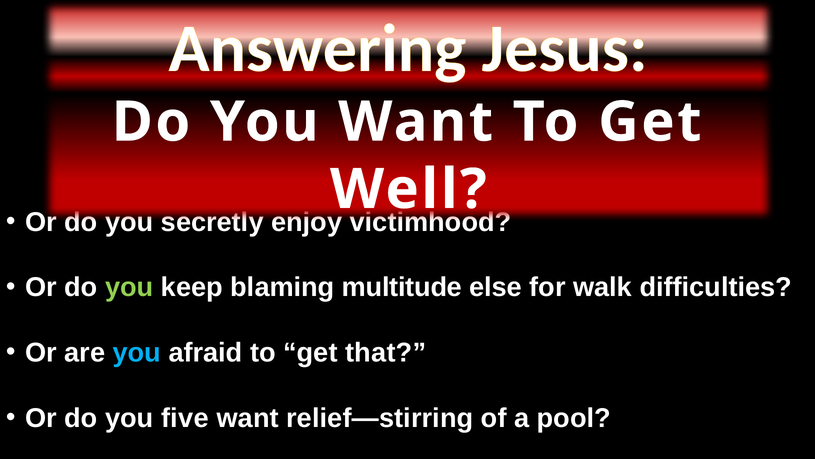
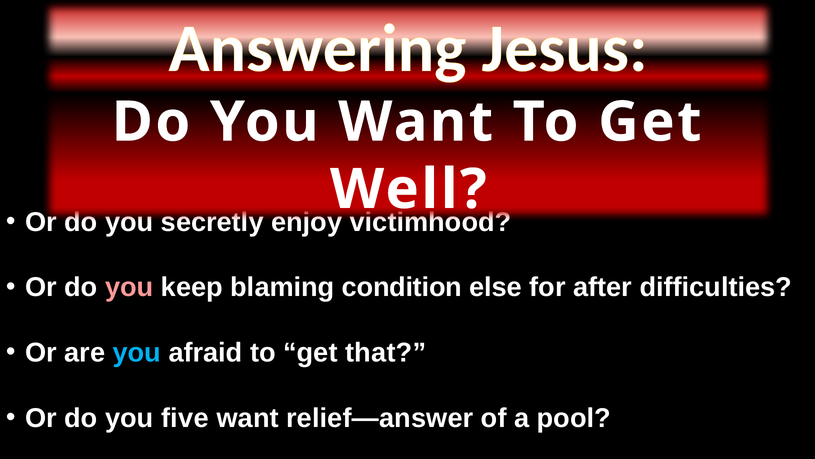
you at (129, 287) colour: light green -> pink
multitude: multitude -> condition
walk: walk -> after
relief—stirring: relief—stirring -> relief—answer
